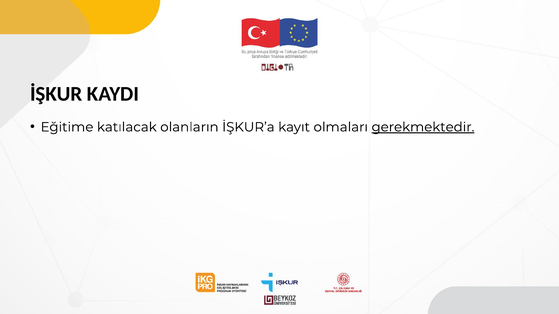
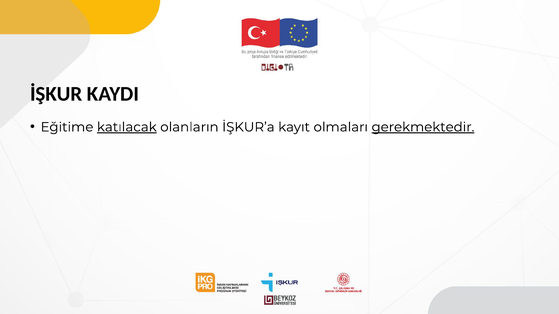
katılacak underline: none -> present
